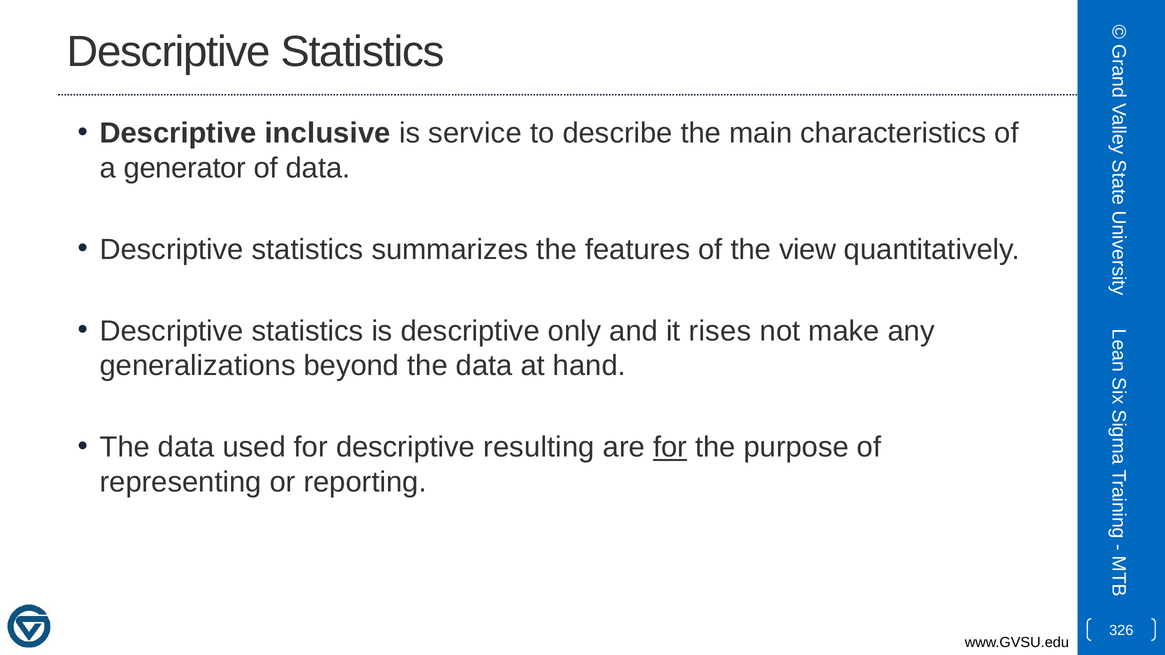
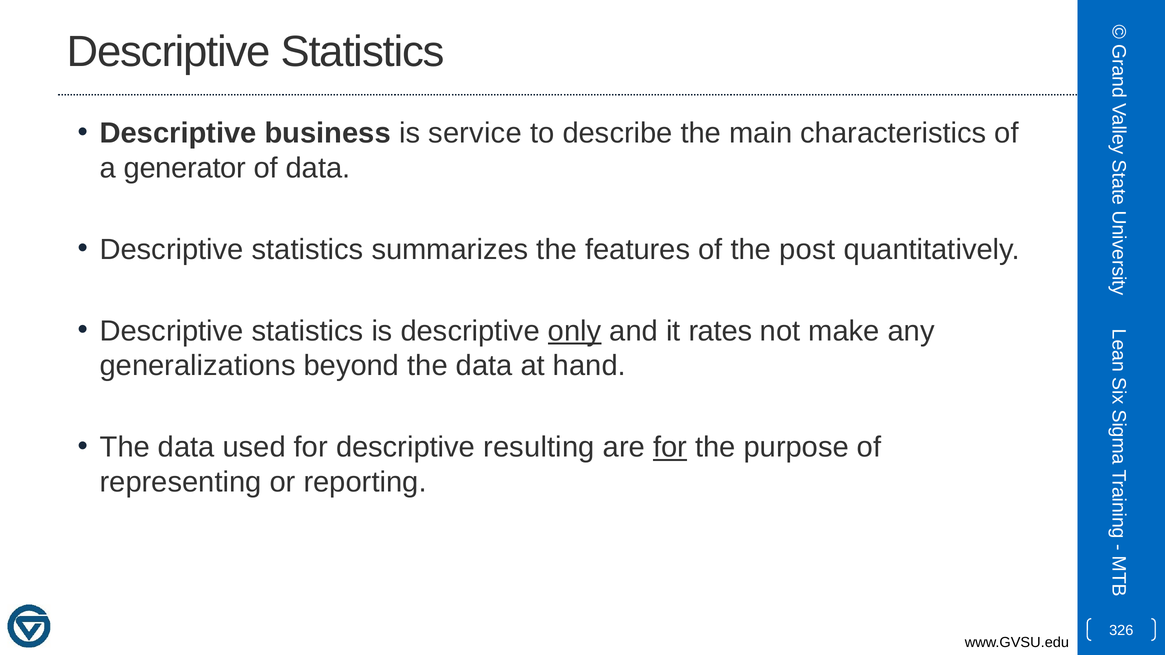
inclusive: inclusive -> business
view: view -> post
only underline: none -> present
rises: rises -> rates
